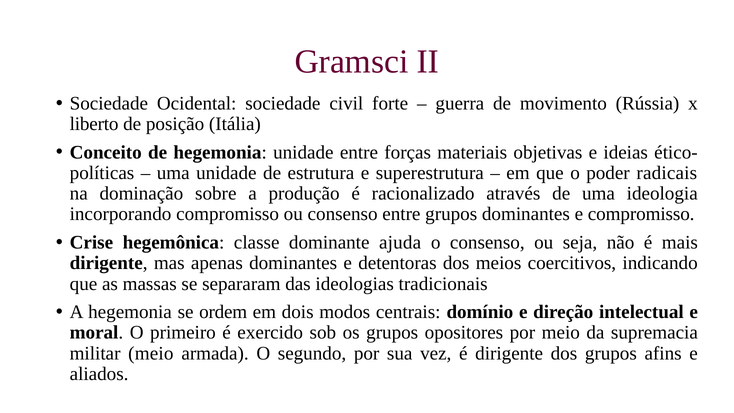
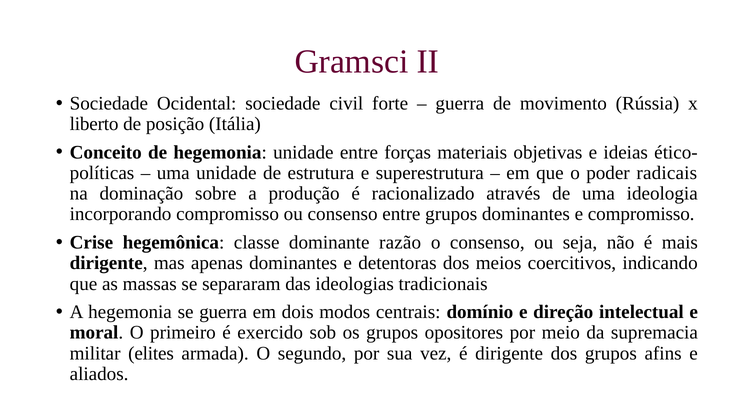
ajuda: ajuda -> razão
se ordem: ordem -> guerra
militar meio: meio -> elites
